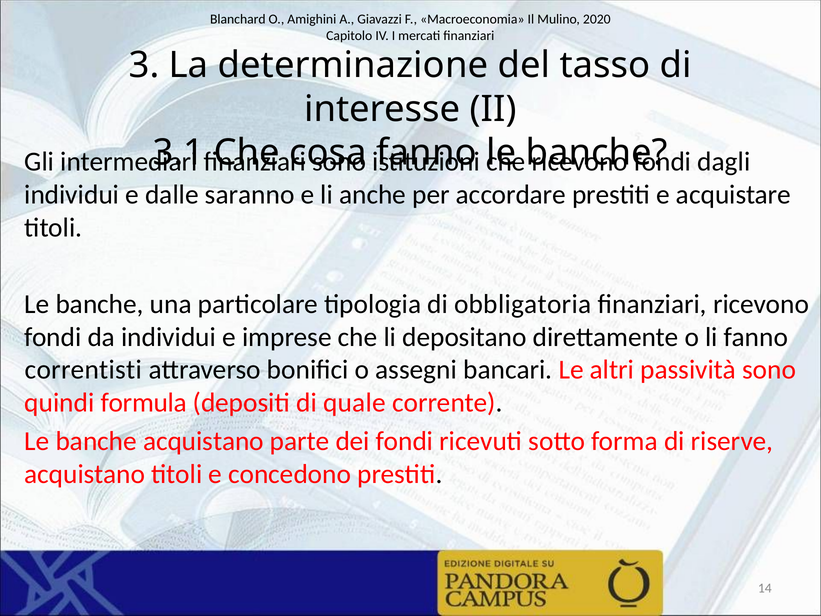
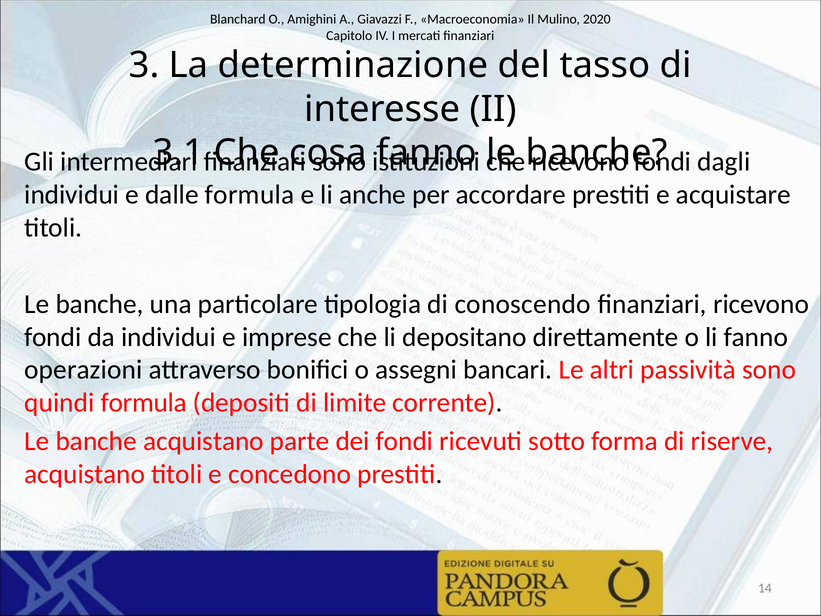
dalle saranno: saranno -> formula
obbligatoria: obbligatoria -> conoscendo
correntisti: correntisti -> operazioni
quale: quale -> limite
